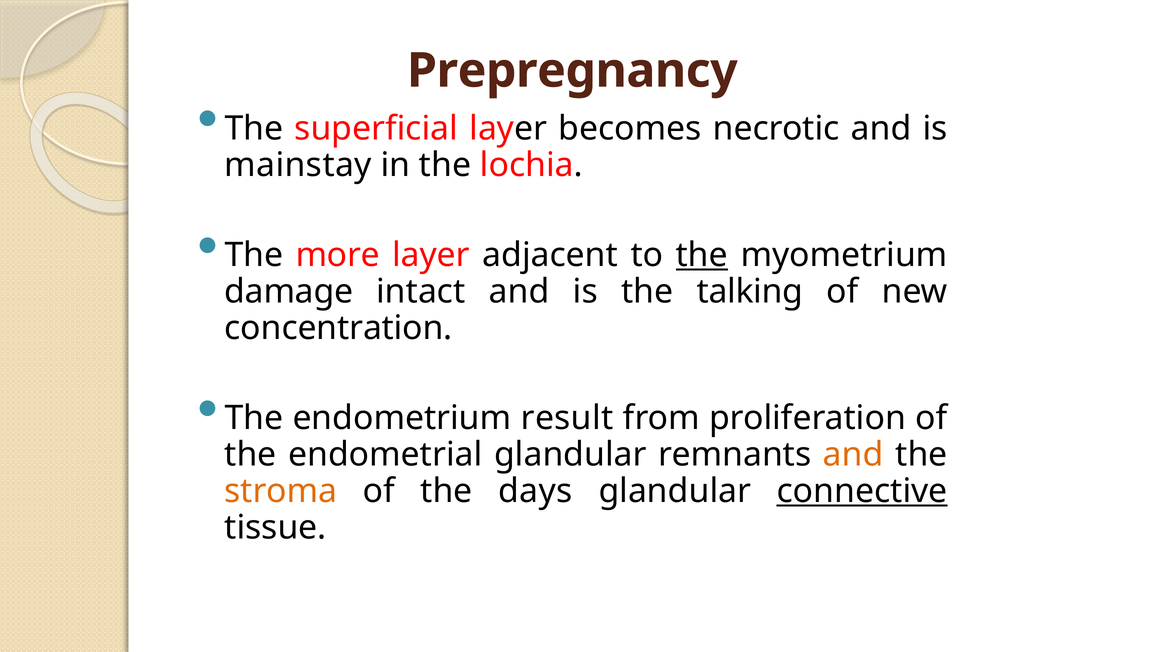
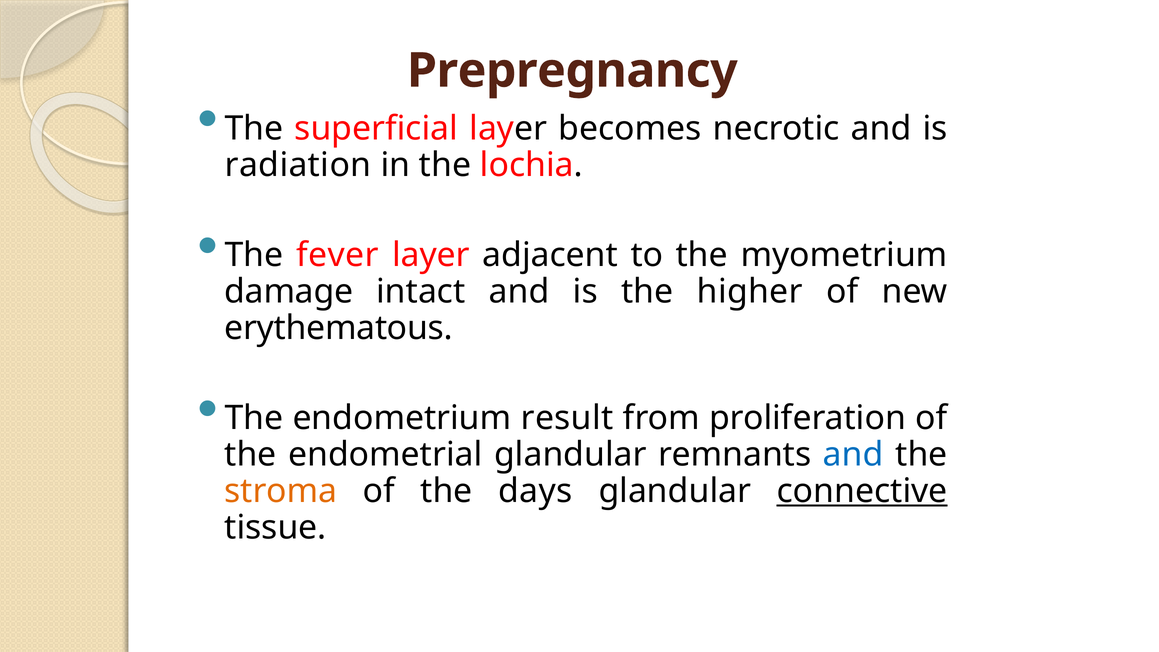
mainstay: mainstay -> radiation
more: more -> fever
the at (702, 255) underline: present -> none
talking: talking -> higher
concentration: concentration -> erythematous
and at (853, 455) colour: orange -> blue
